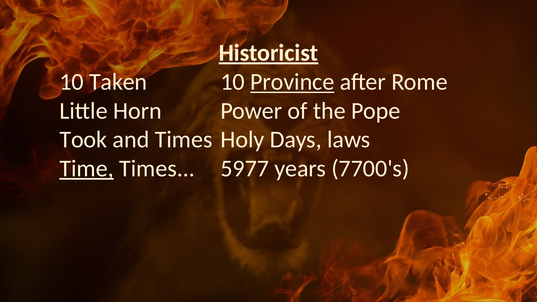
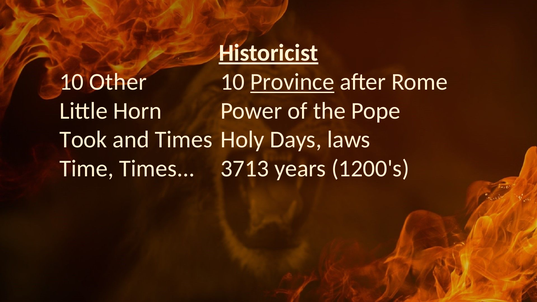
Taken: Taken -> Other
Time underline: present -> none
5977: 5977 -> 3713
7700's: 7700's -> 1200's
